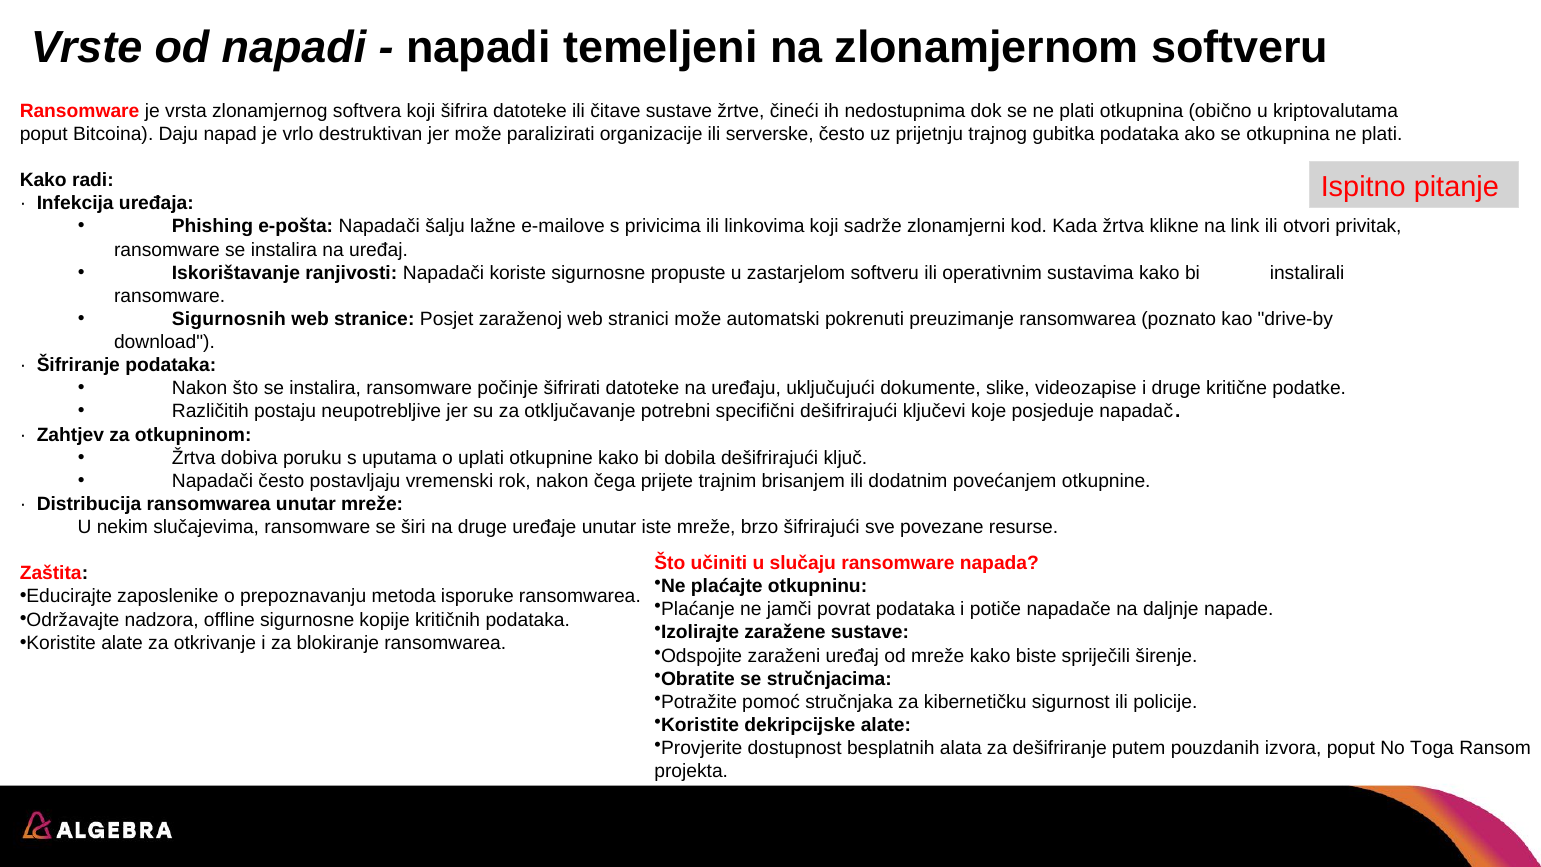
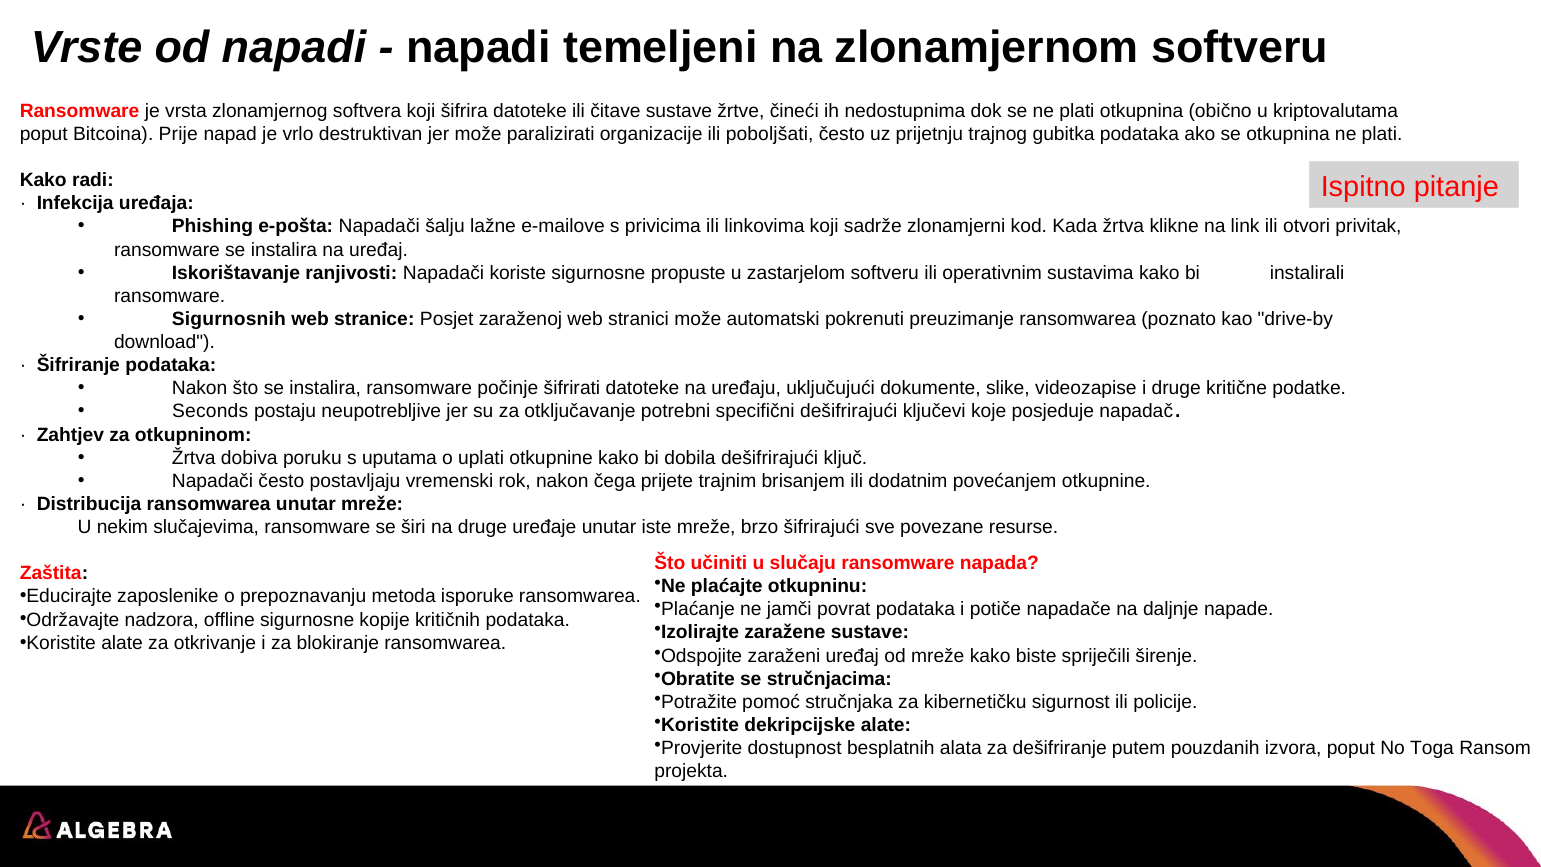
Daju: Daju -> Prije
serverske: serverske -> poboljšati
Različitih: Različitih -> Seconds
